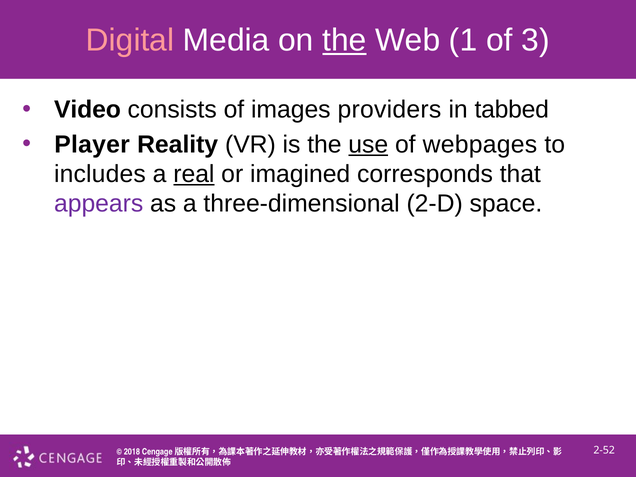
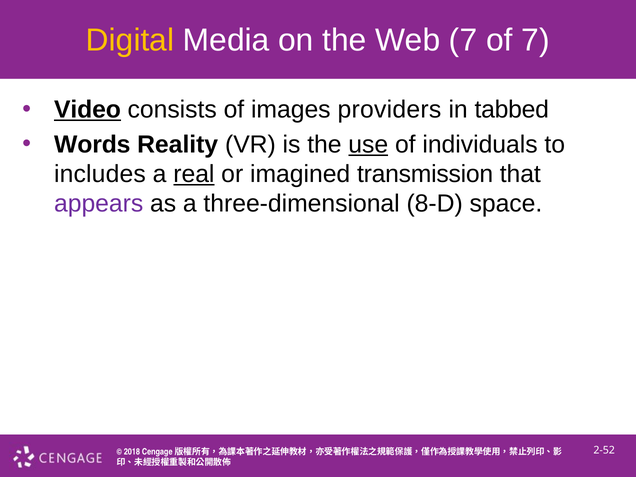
Digital colour: pink -> yellow
the at (345, 40) underline: present -> none
Web 1: 1 -> 7
of 3: 3 -> 7
Video underline: none -> present
Player: Player -> Words
webpages: webpages -> individuals
corresponds: corresponds -> transmission
2-D: 2-D -> 8-D
